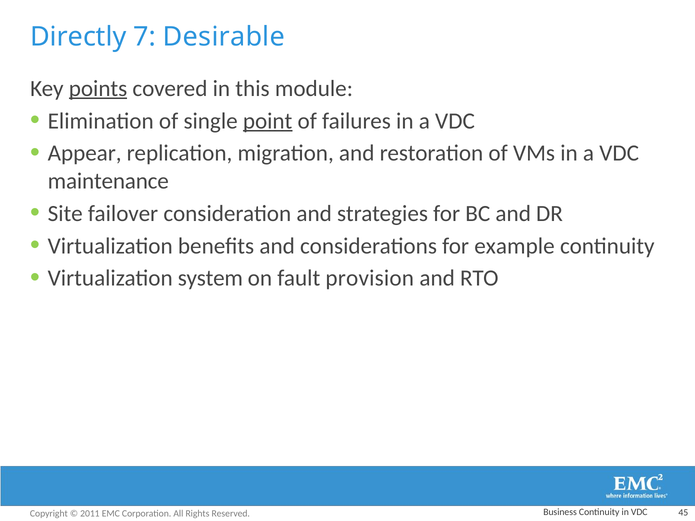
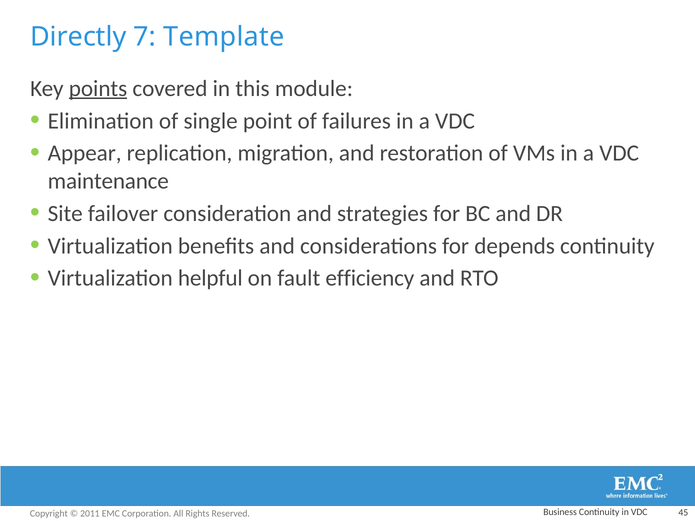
Desirable: Desirable -> Template
point underline: present -> none
example: example -> depends
system: system -> helpful
provision: provision -> efficiency
